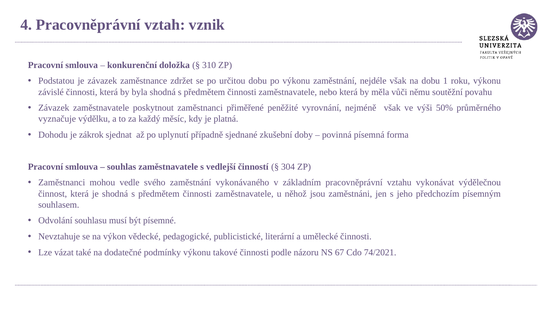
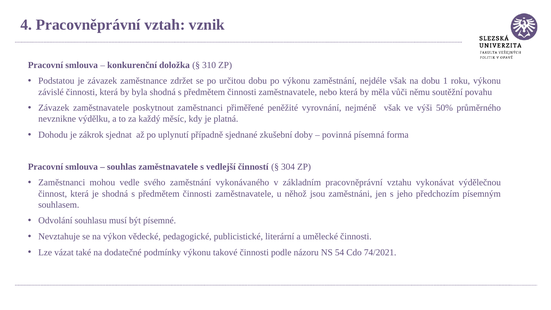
vyznačuje: vyznačuje -> nevznikne
67: 67 -> 54
